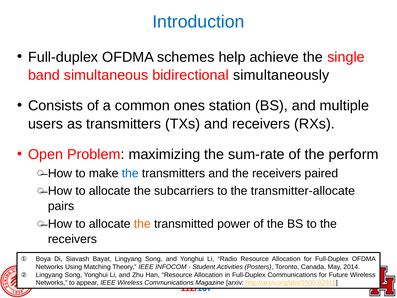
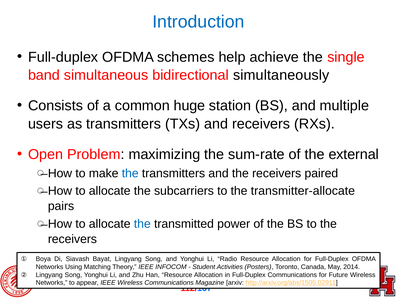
ones: ones -> huge
perform: perform -> external
the at (142, 224) colour: orange -> blue
